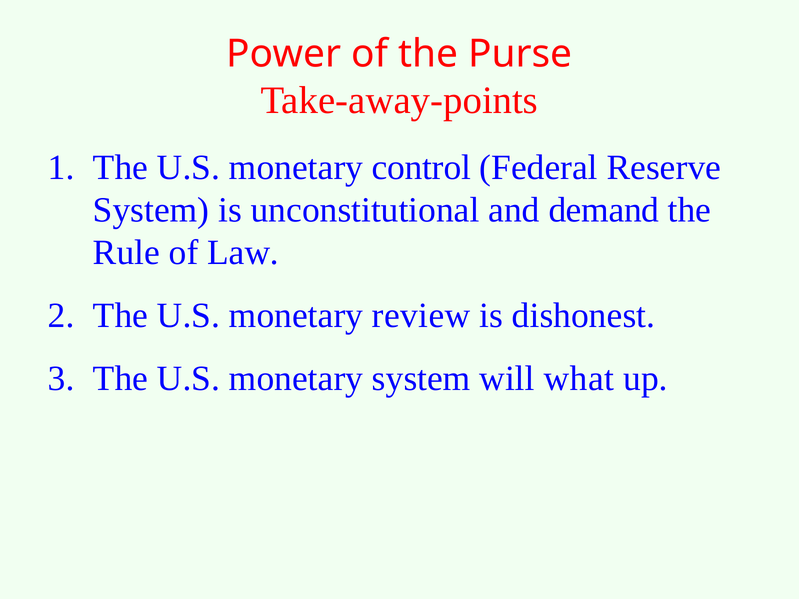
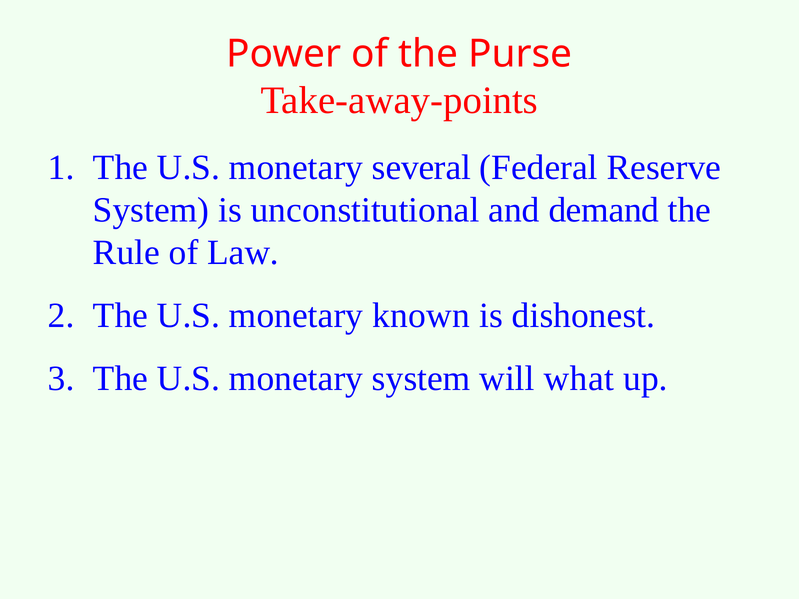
control: control -> several
review: review -> known
